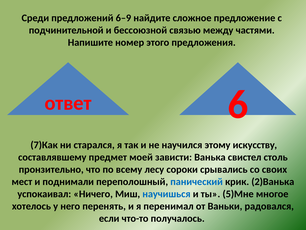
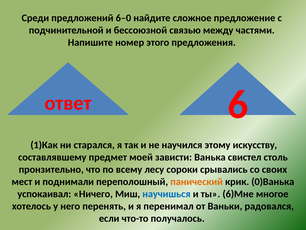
6–9: 6–9 -> 6–0
7)Как: 7)Как -> 1)Как
панический colour: blue -> orange
2)Ванька: 2)Ванька -> 0)Ванька
5)Мне: 5)Мне -> 6)Мне
